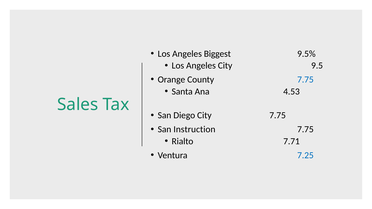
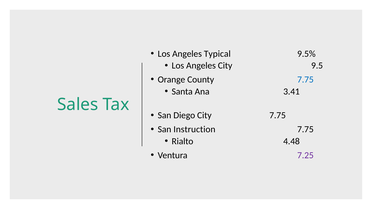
Biggest: Biggest -> Typical
4.53: 4.53 -> 3.41
7.71: 7.71 -> 4.48
7.25 colour: blue -> purple
